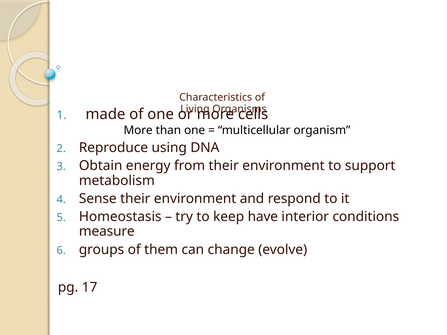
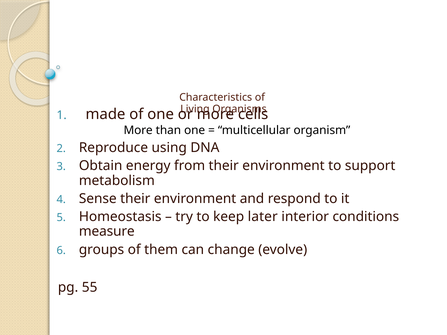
have: have -> later
17: 17 -> 55
